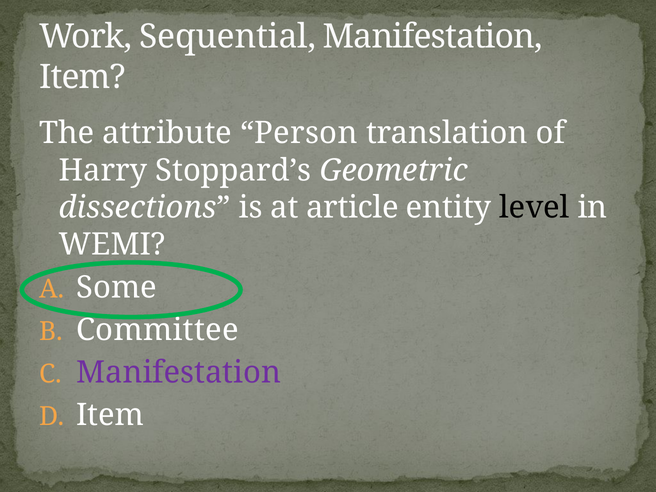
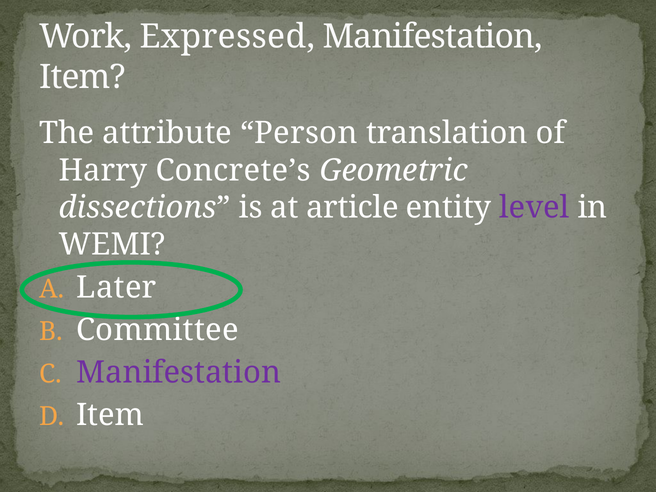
Sequential: Sequential -> Expressed
Stoppard’s: Stoppard’s -> Concrete’s
level colour: black -> purple
Some: Some -> Later
